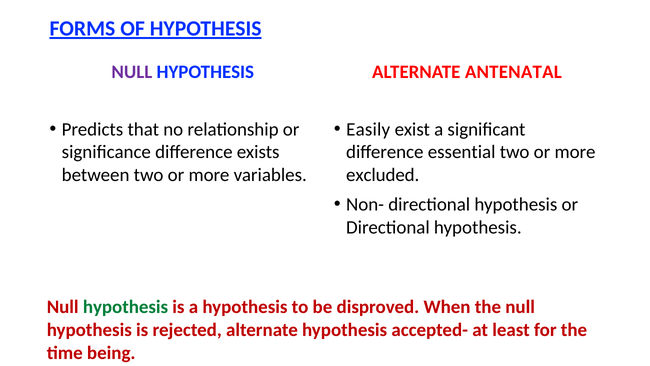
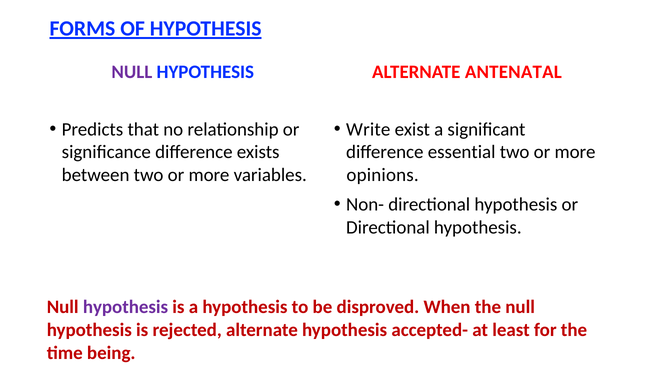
Easily: Easily -> Write
excluded: excluded -> opinions
hypothesis at (126, 307) colour: green -> purple
